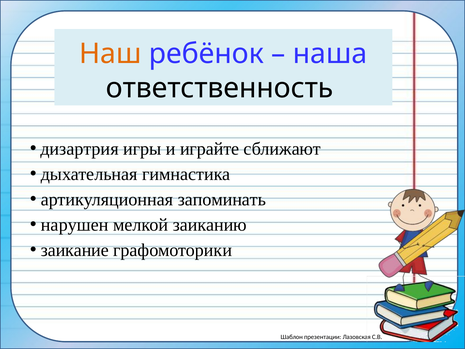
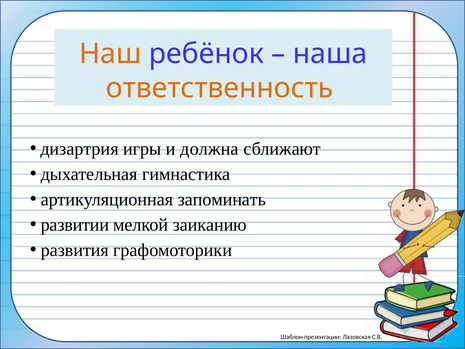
ответственность colour: black -> orange
играйте: играйте -> должна
нарушен: нарушен -> развитии
заикание: заикание -> развития
